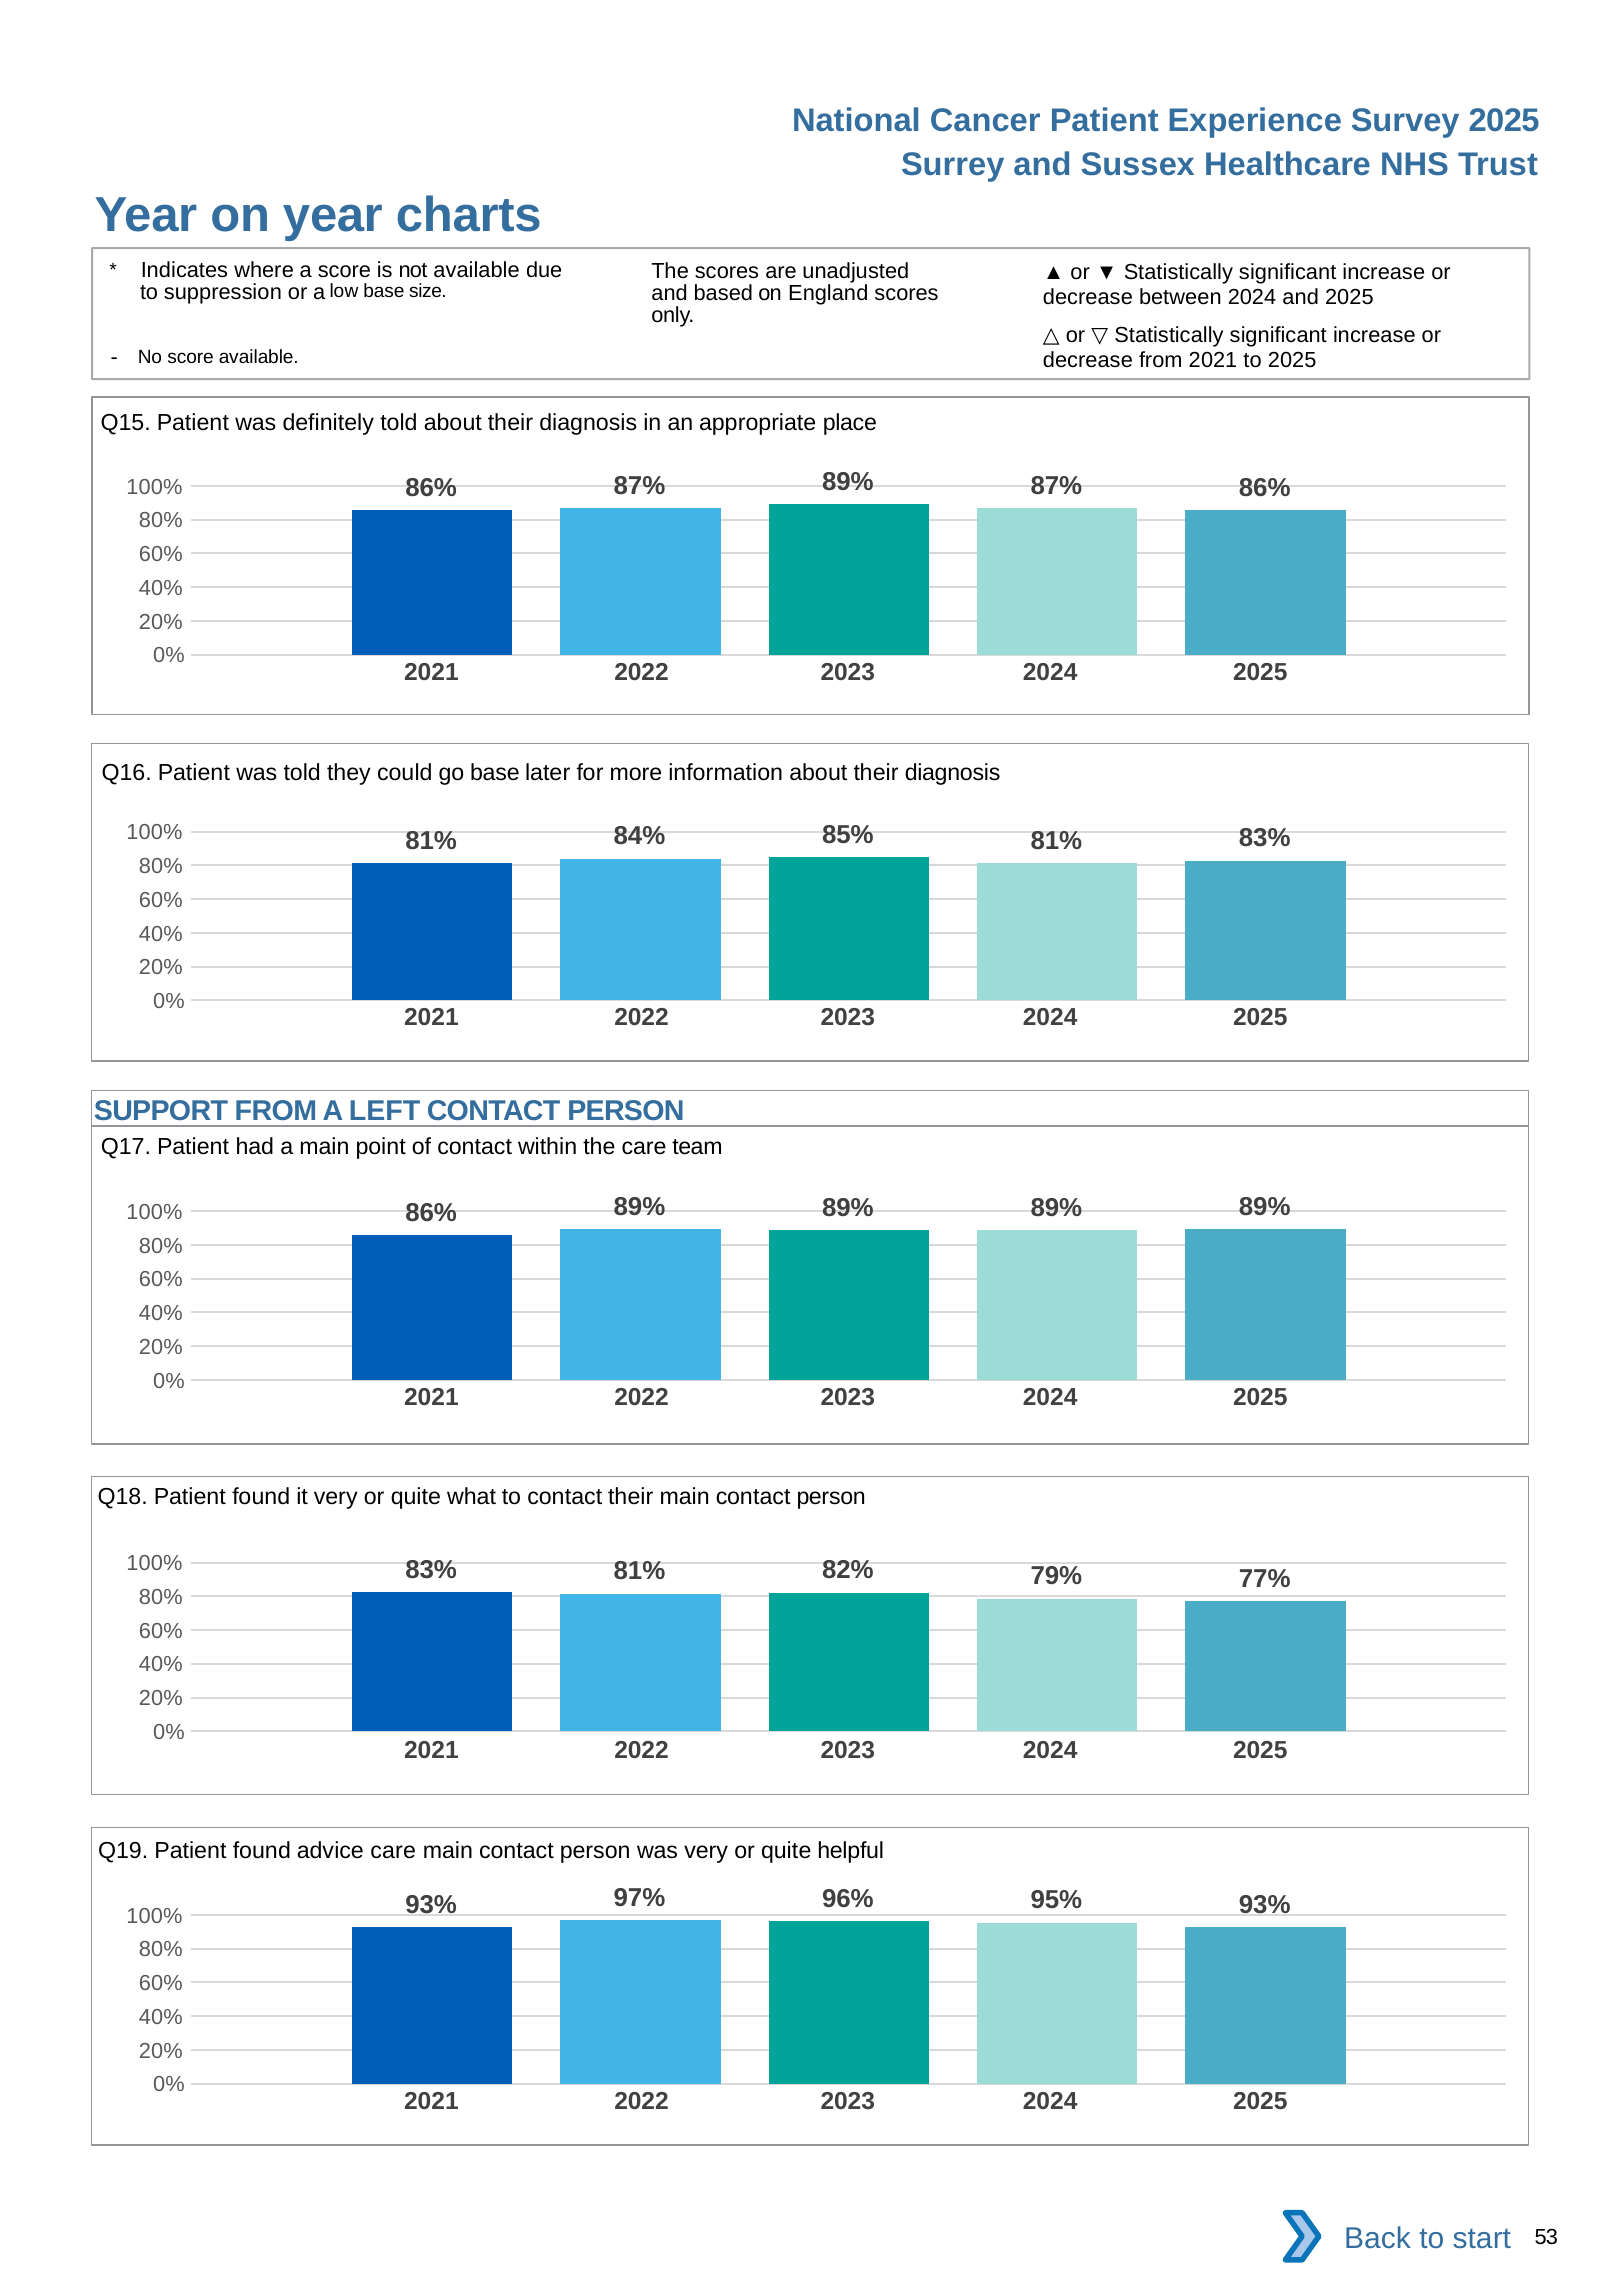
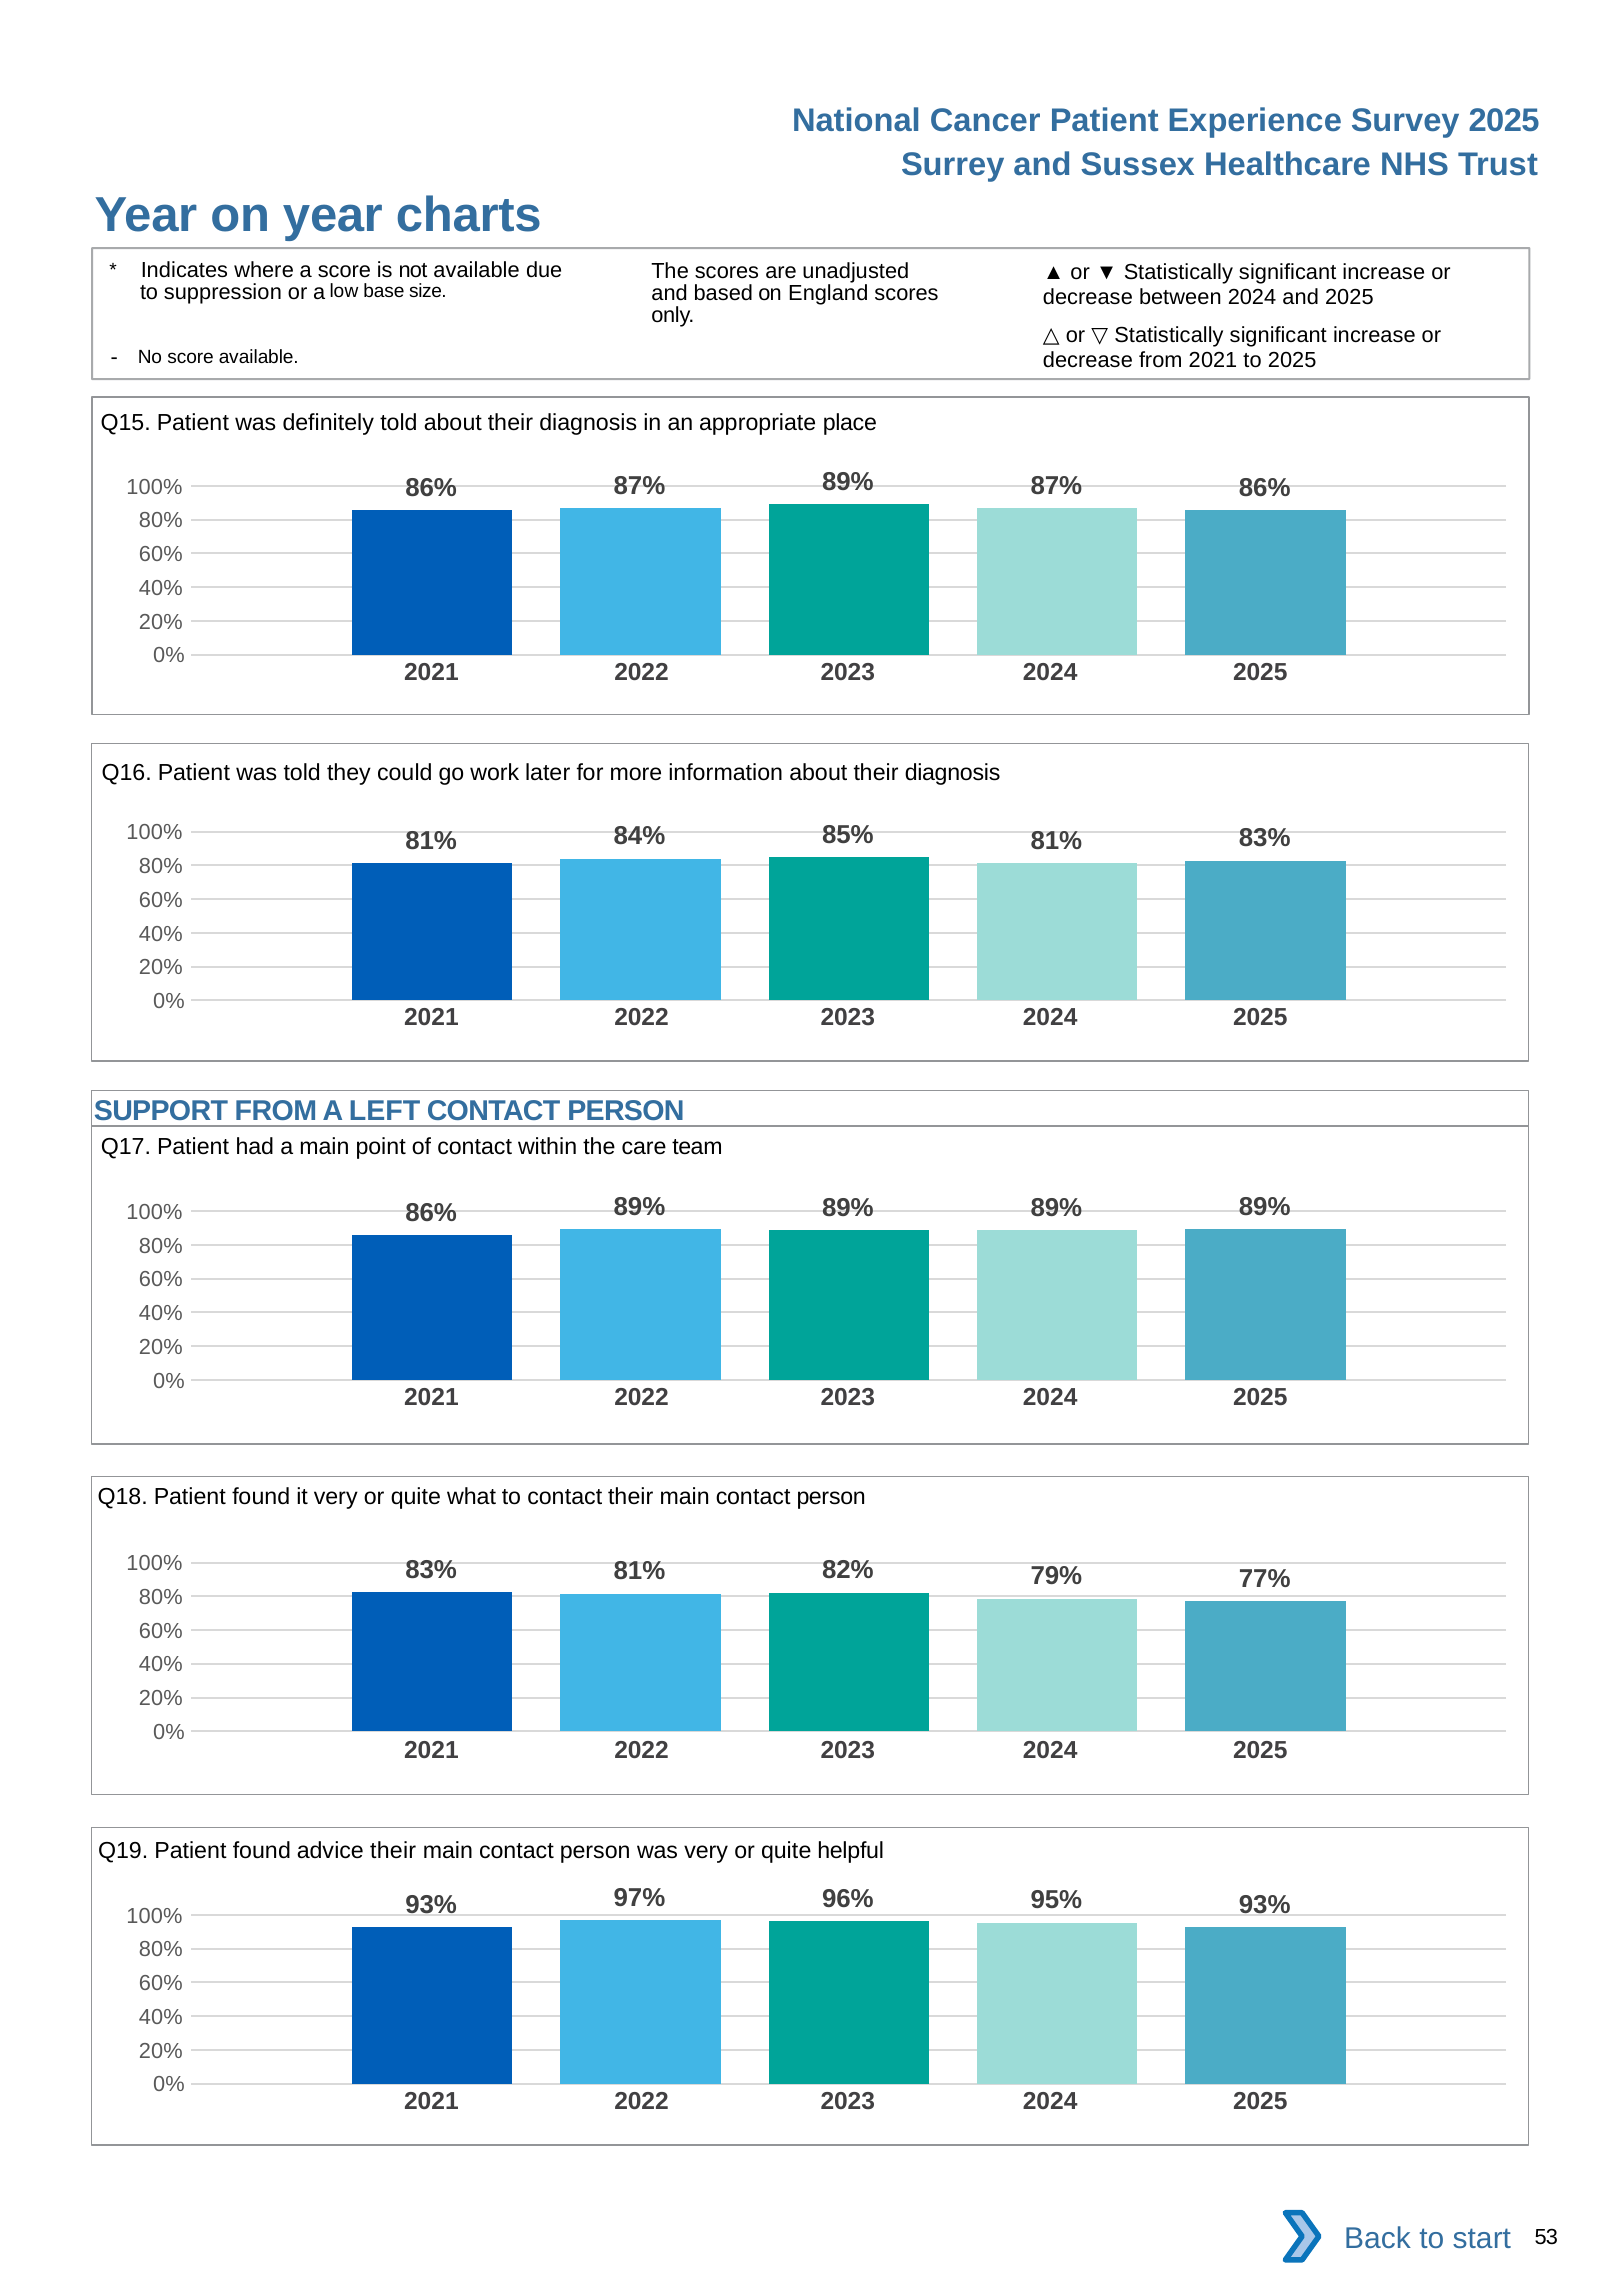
go base: base -> work
advice care: care -> their
